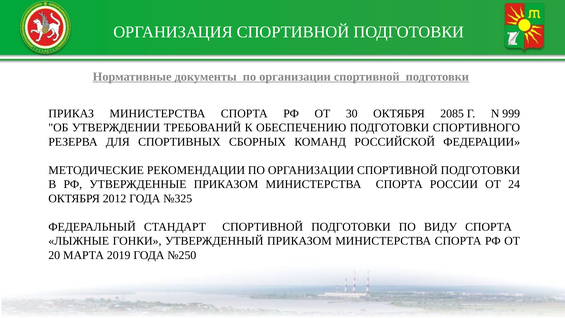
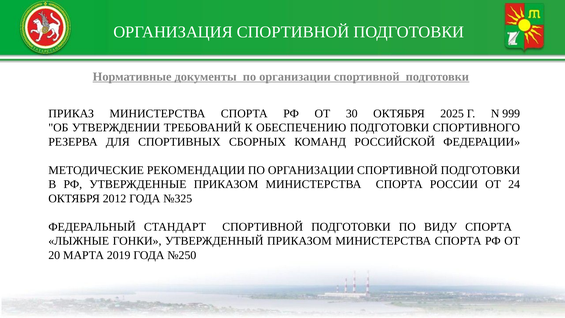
2085: 2085 -> 2025
